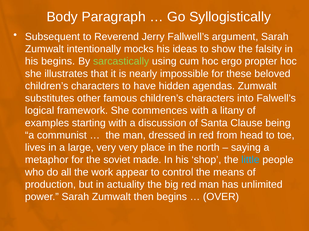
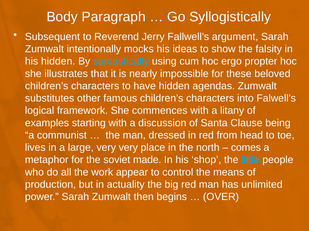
his begins: begins -> hidden
sarcastically colour: light green -> light blue
saying: saying -> comes
